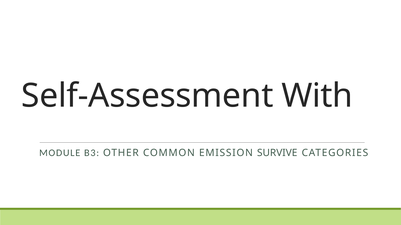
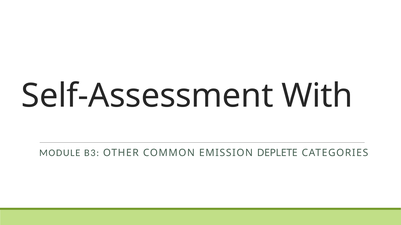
SURVIVE: SURVIVE -> DEPLETE
